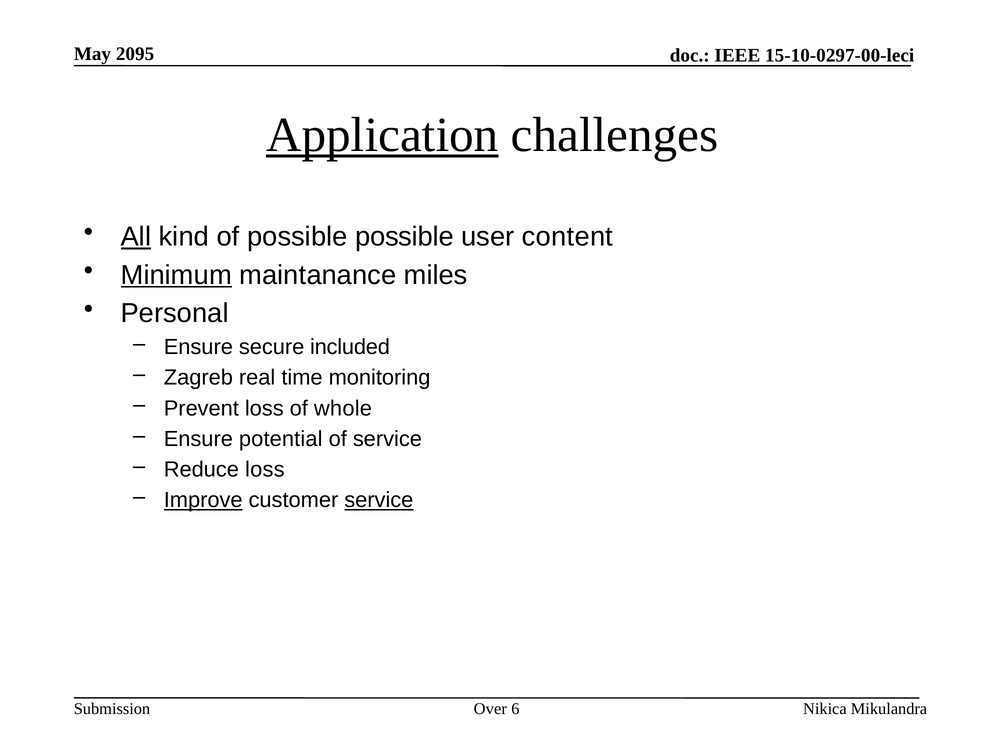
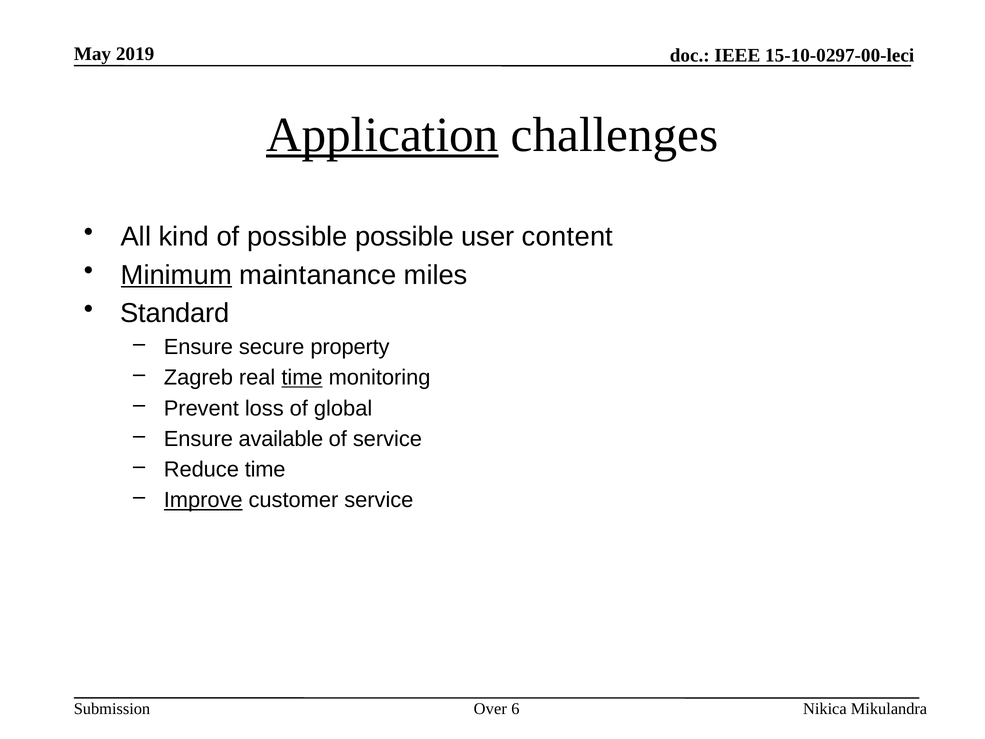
2095: 2095 -> 2019
All underline: present -> none
Personal: Personal -> Standard
included: included -> property
time at (302, 378) underline: none -> present
whole: whole -> global
potential: potential -> available
Reduce loss: loss -> time
service at (379, 500) underline: present -> none
